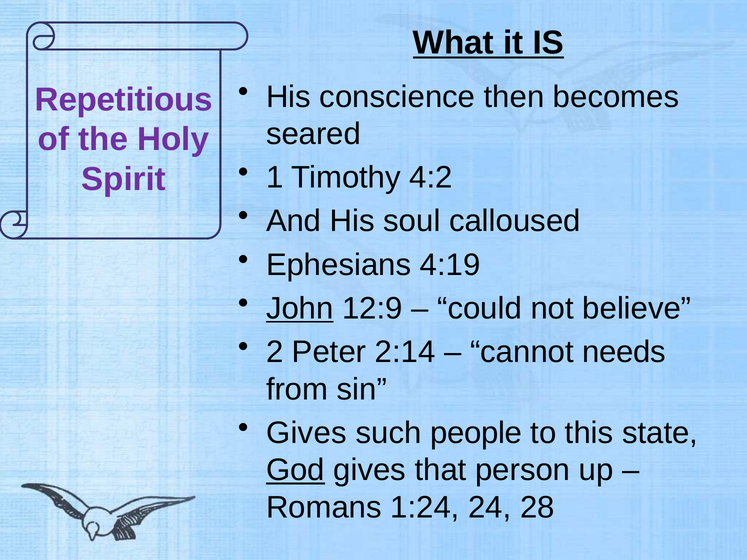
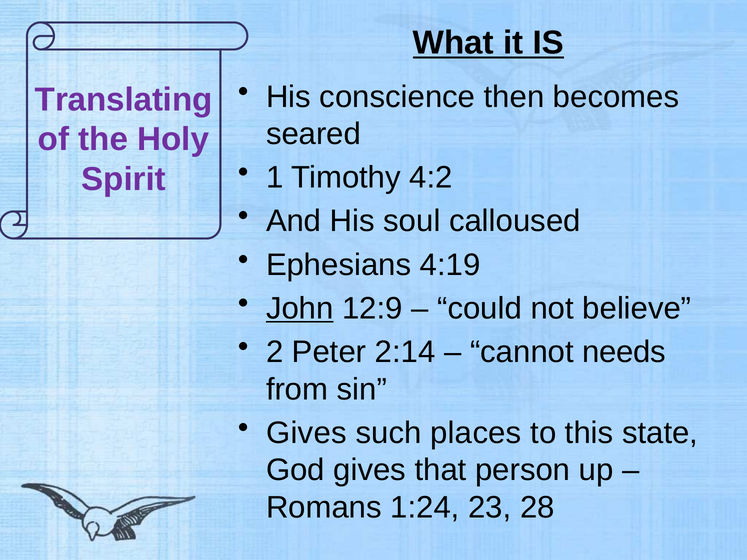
Repetitious: Repetitious -> Translating
people: people -> places
God underline: present -> none
24: 24 -> 23
